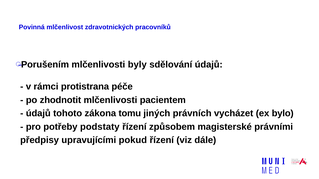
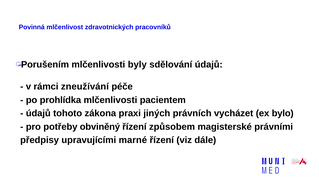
protistrana: protistrana -> zneužívání
zhodnotit: zhodnotit -> prohlídka
tomu: tomu -> praxi
podstaty: podstaty -> obviněný
pokud: pokud -> marné
